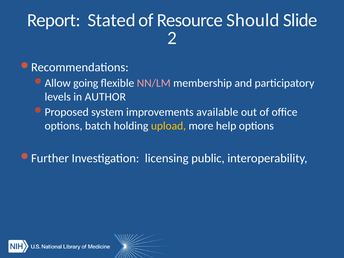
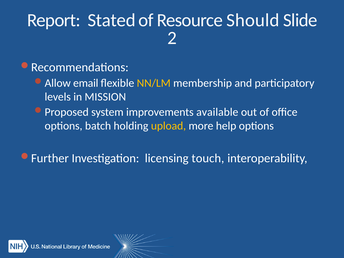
going: going -> email
NN/LM colour: pink -> yellow
AUTHOR: AUTHOR -> MISSION
public: public -> touch
